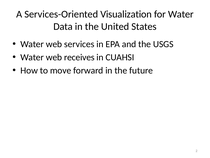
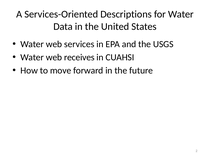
Visualization: Visualization -> Descriptions
